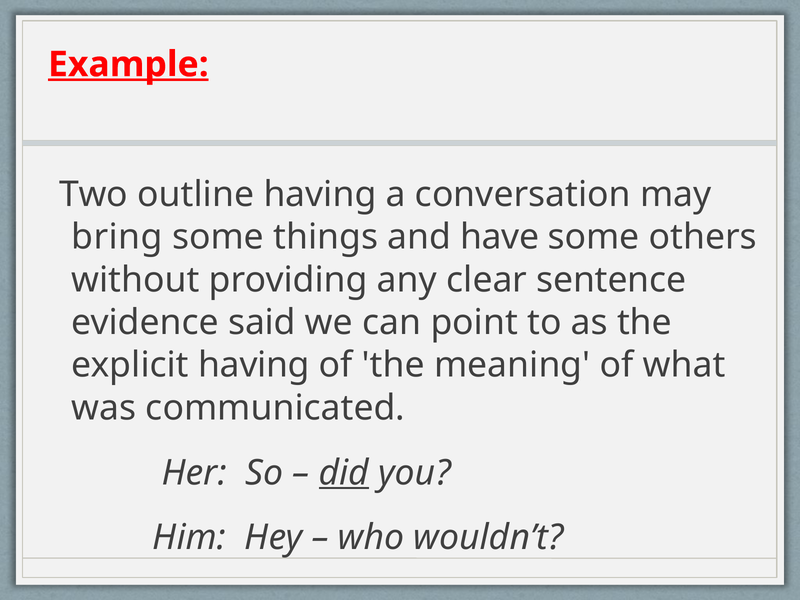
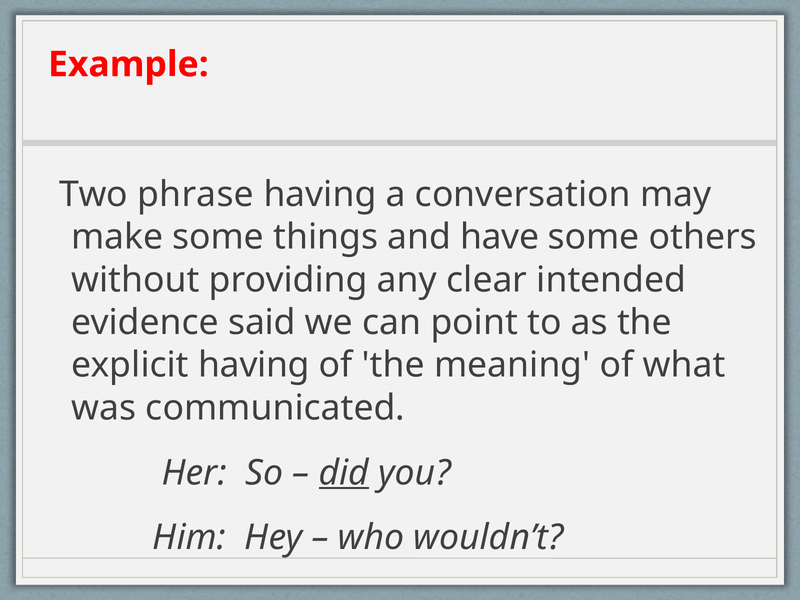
Example underline: present -> none
outline: outline -> phrase
bring: bring -> make
sentence: sentence -> intended
